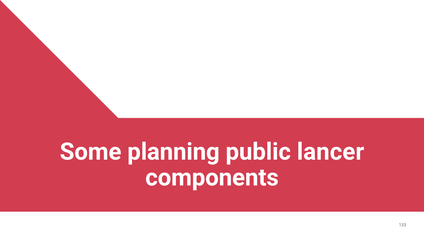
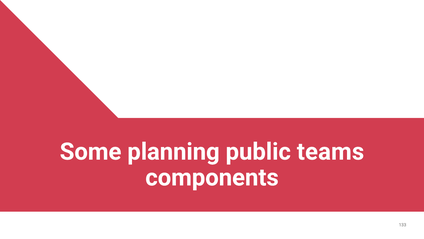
lancer: lancer -> teams
